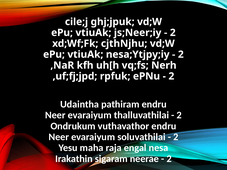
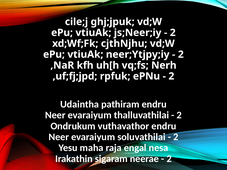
nesa;Ytjpy;iy: nesa;Ytjpy;iy -> neer;Ytjpy;iy
